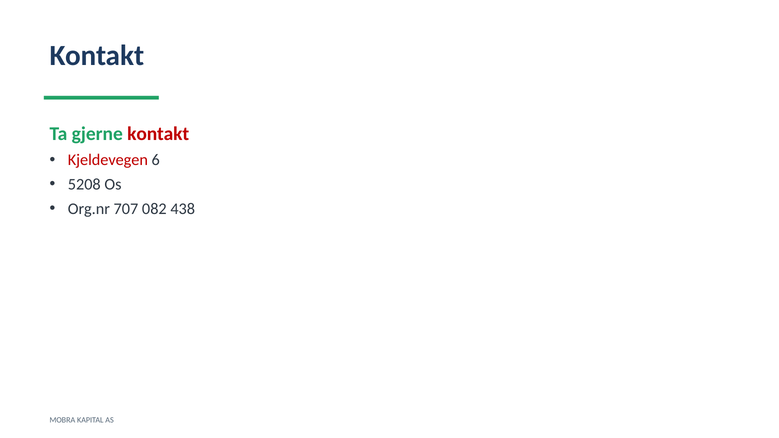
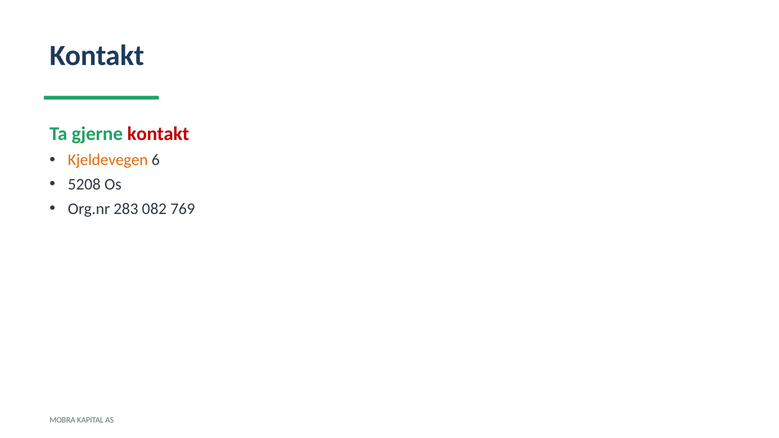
Kjeldevegen colour: red -> orange
707: 707 -> 283
438: 438 -> 769
